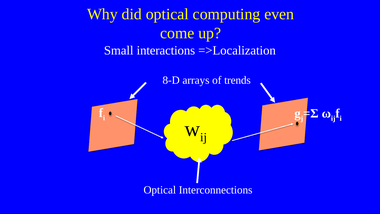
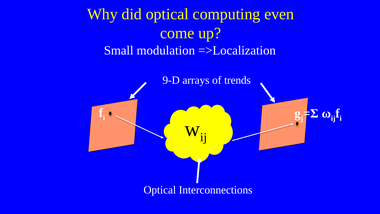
interactions: interactions -> modulation
8-D: 8-D -> 9-D
